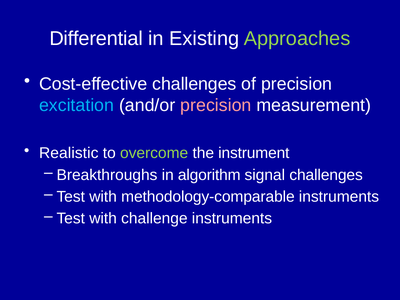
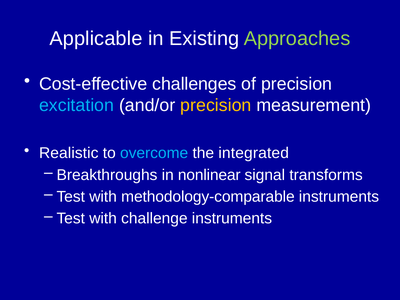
Differential: Differential -> Applicable
precision at (216, 105) colour: pink -> yellow
overcome colour: light green -> light blue
instrument: instrument -> integrated
algorithm: algorithm -> nonlinear
signal challenges: challenges -> transforms
